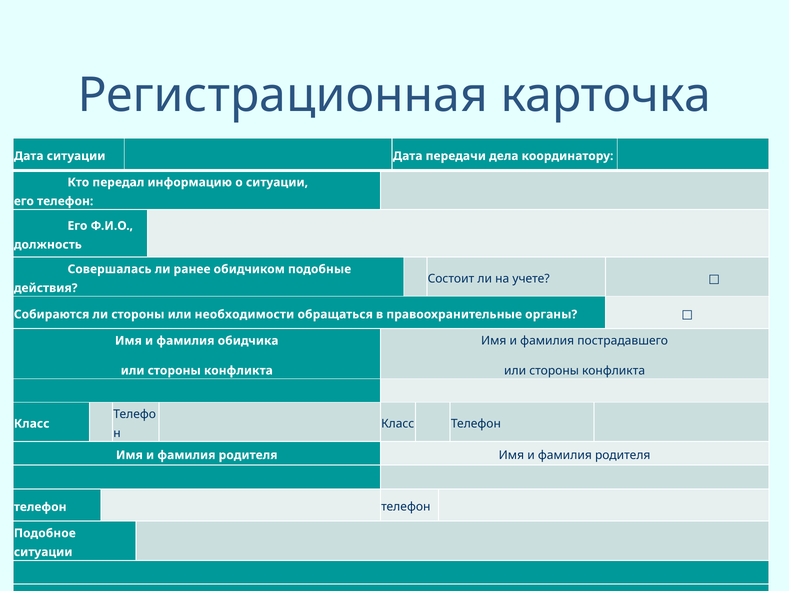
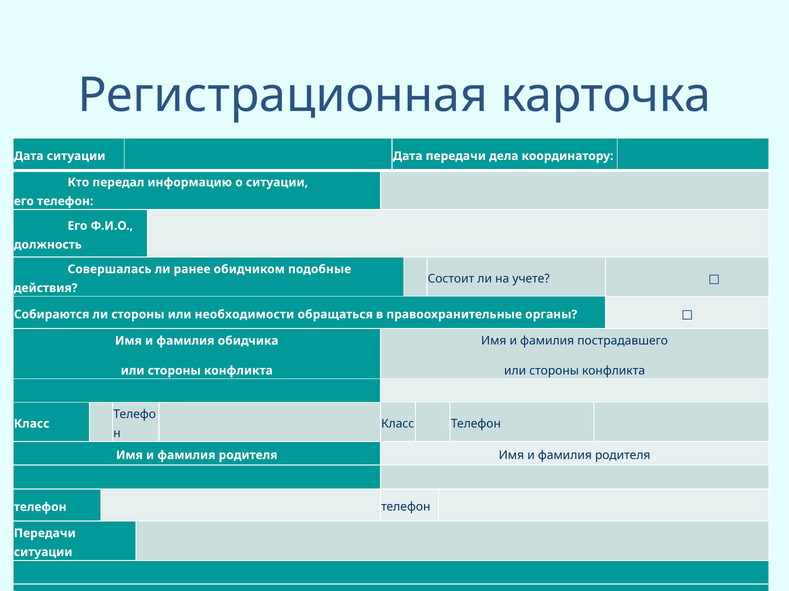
Подобное at (45, 534): Подобное -> Передачи
